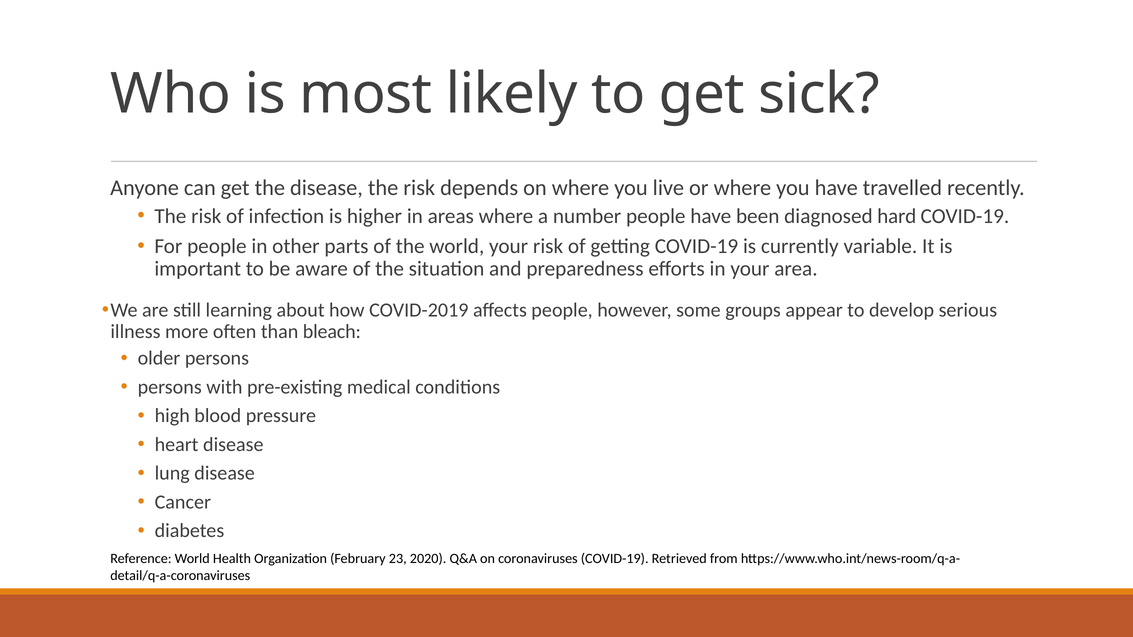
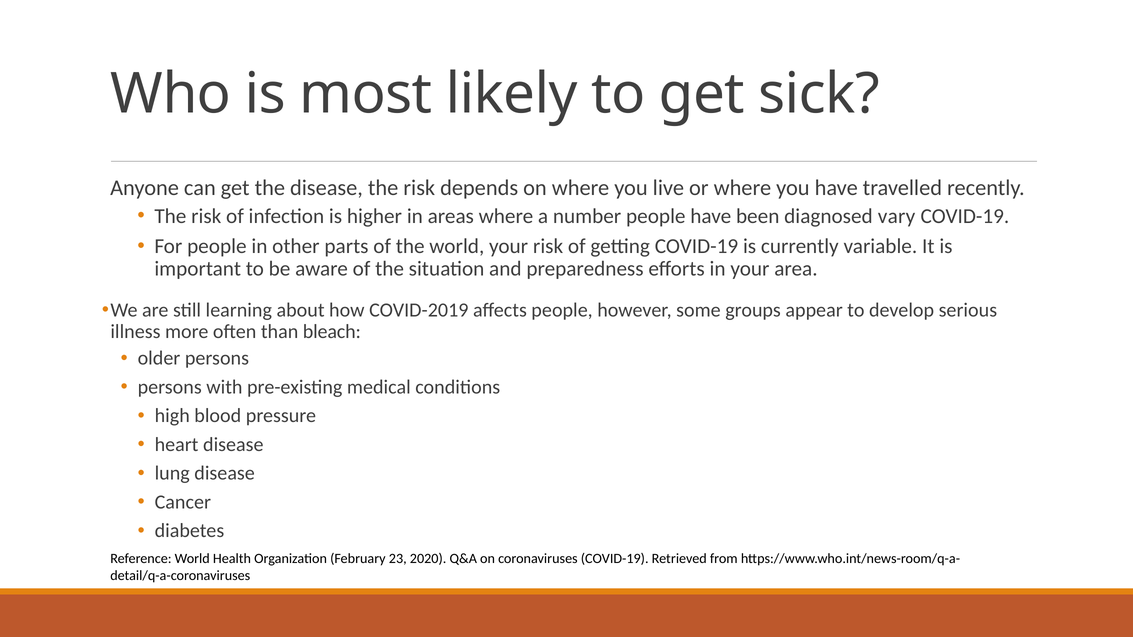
hard: hard -> vary
